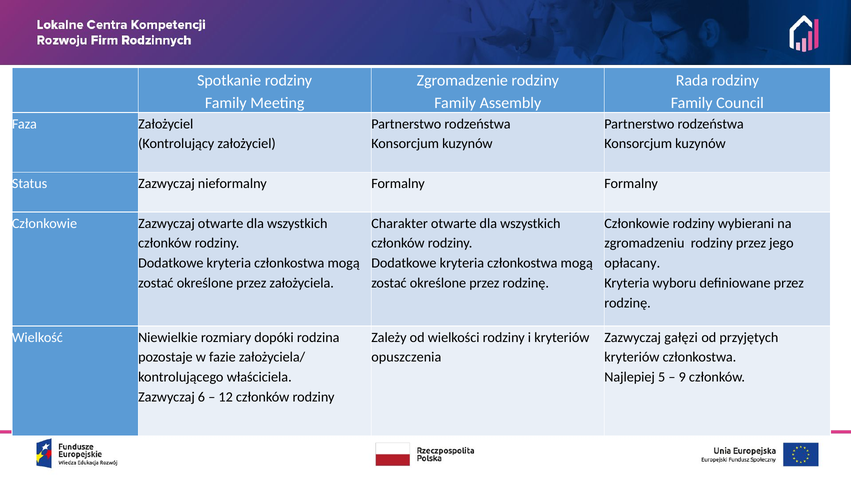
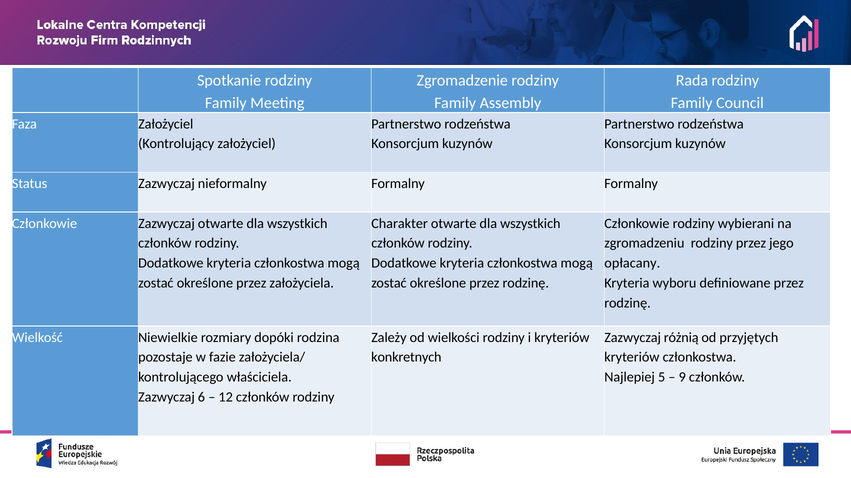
gałęzi: gałęzi -> różnią
opuszczenia: opuszczenia -> konkretnych
